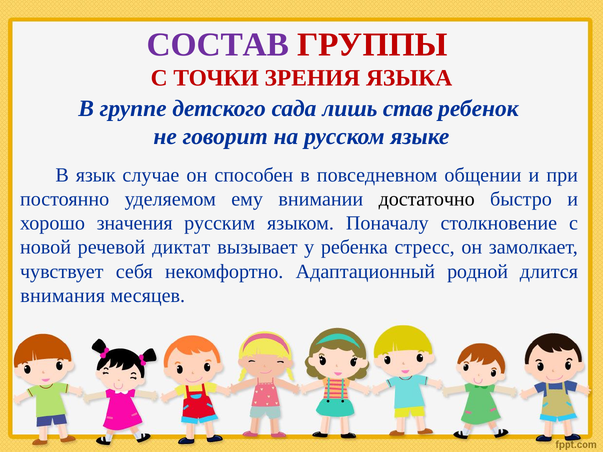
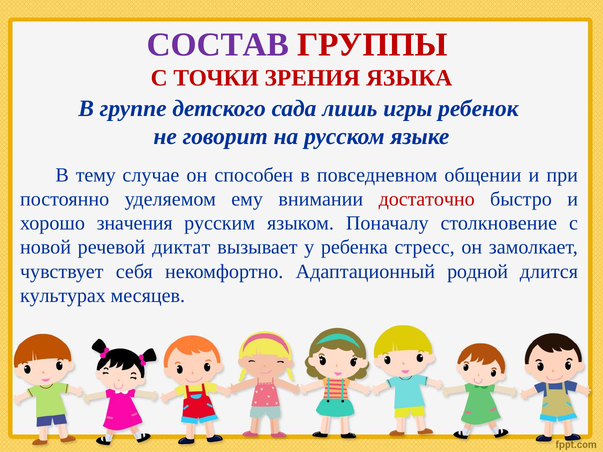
став: став -> игры
язык: язык -> тему
достаточно colour: black -> red
внимания: внимания -> культурах
